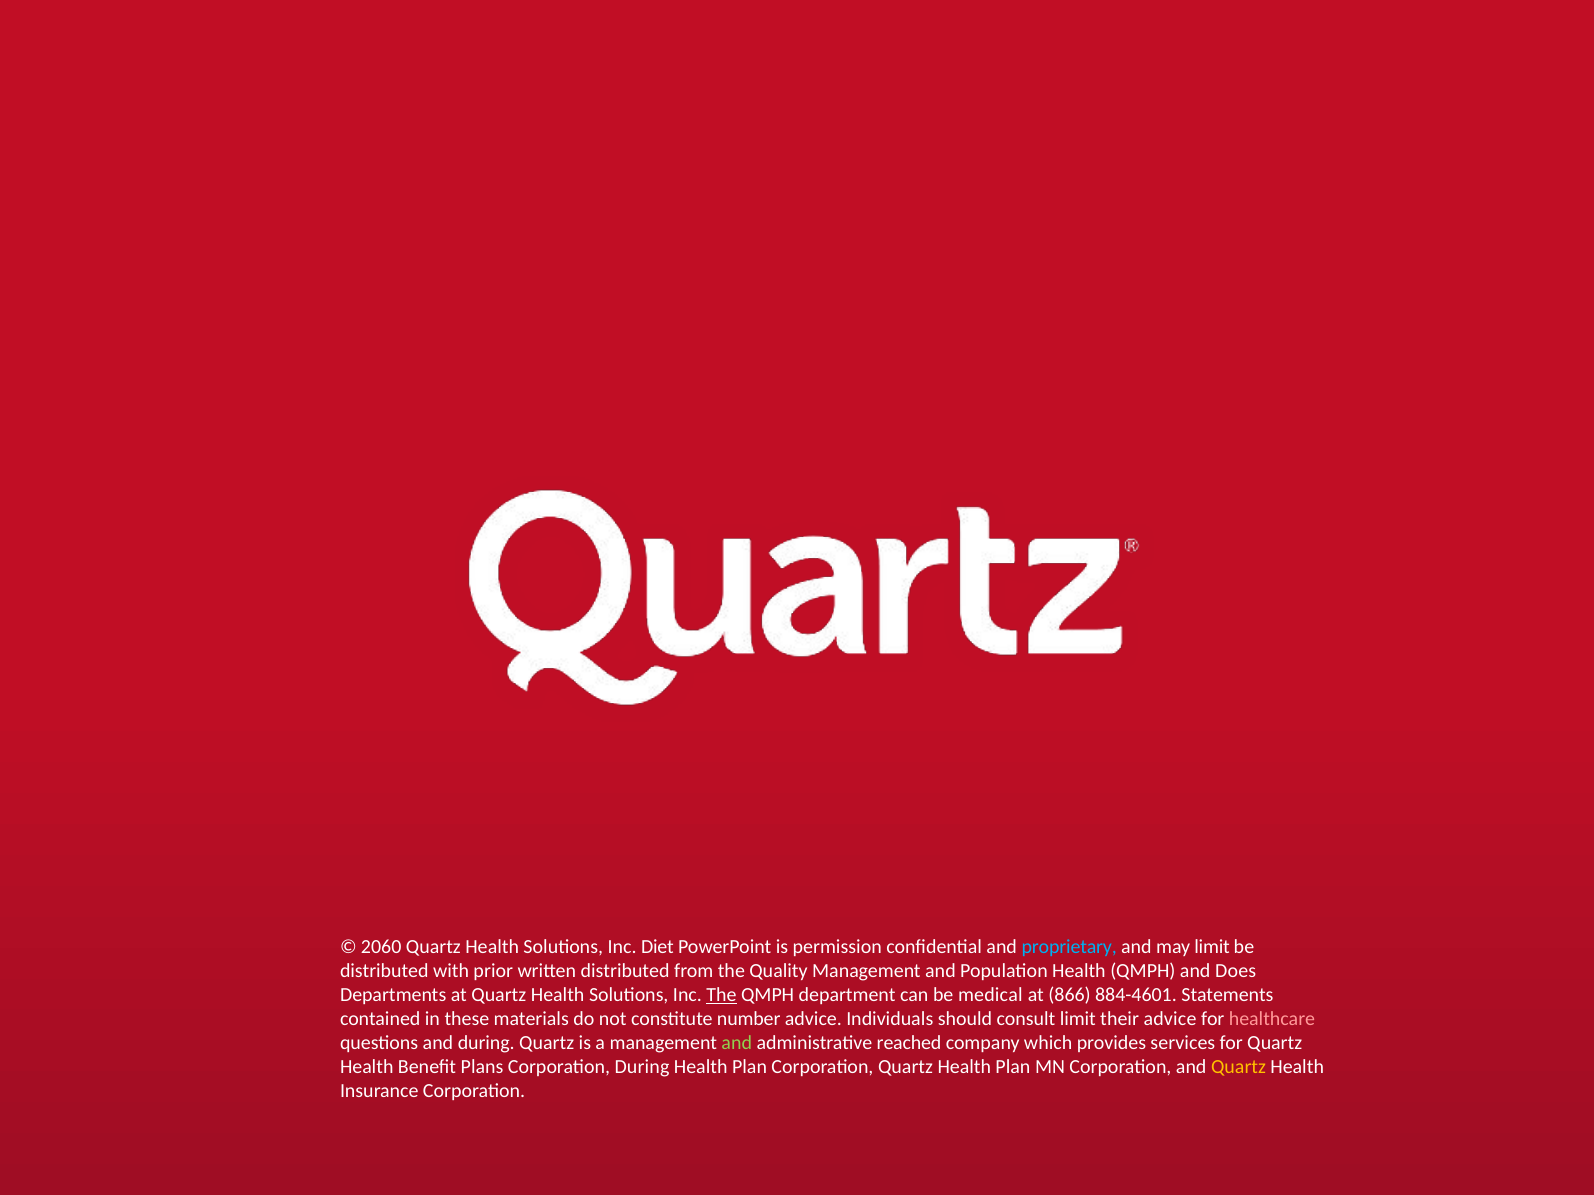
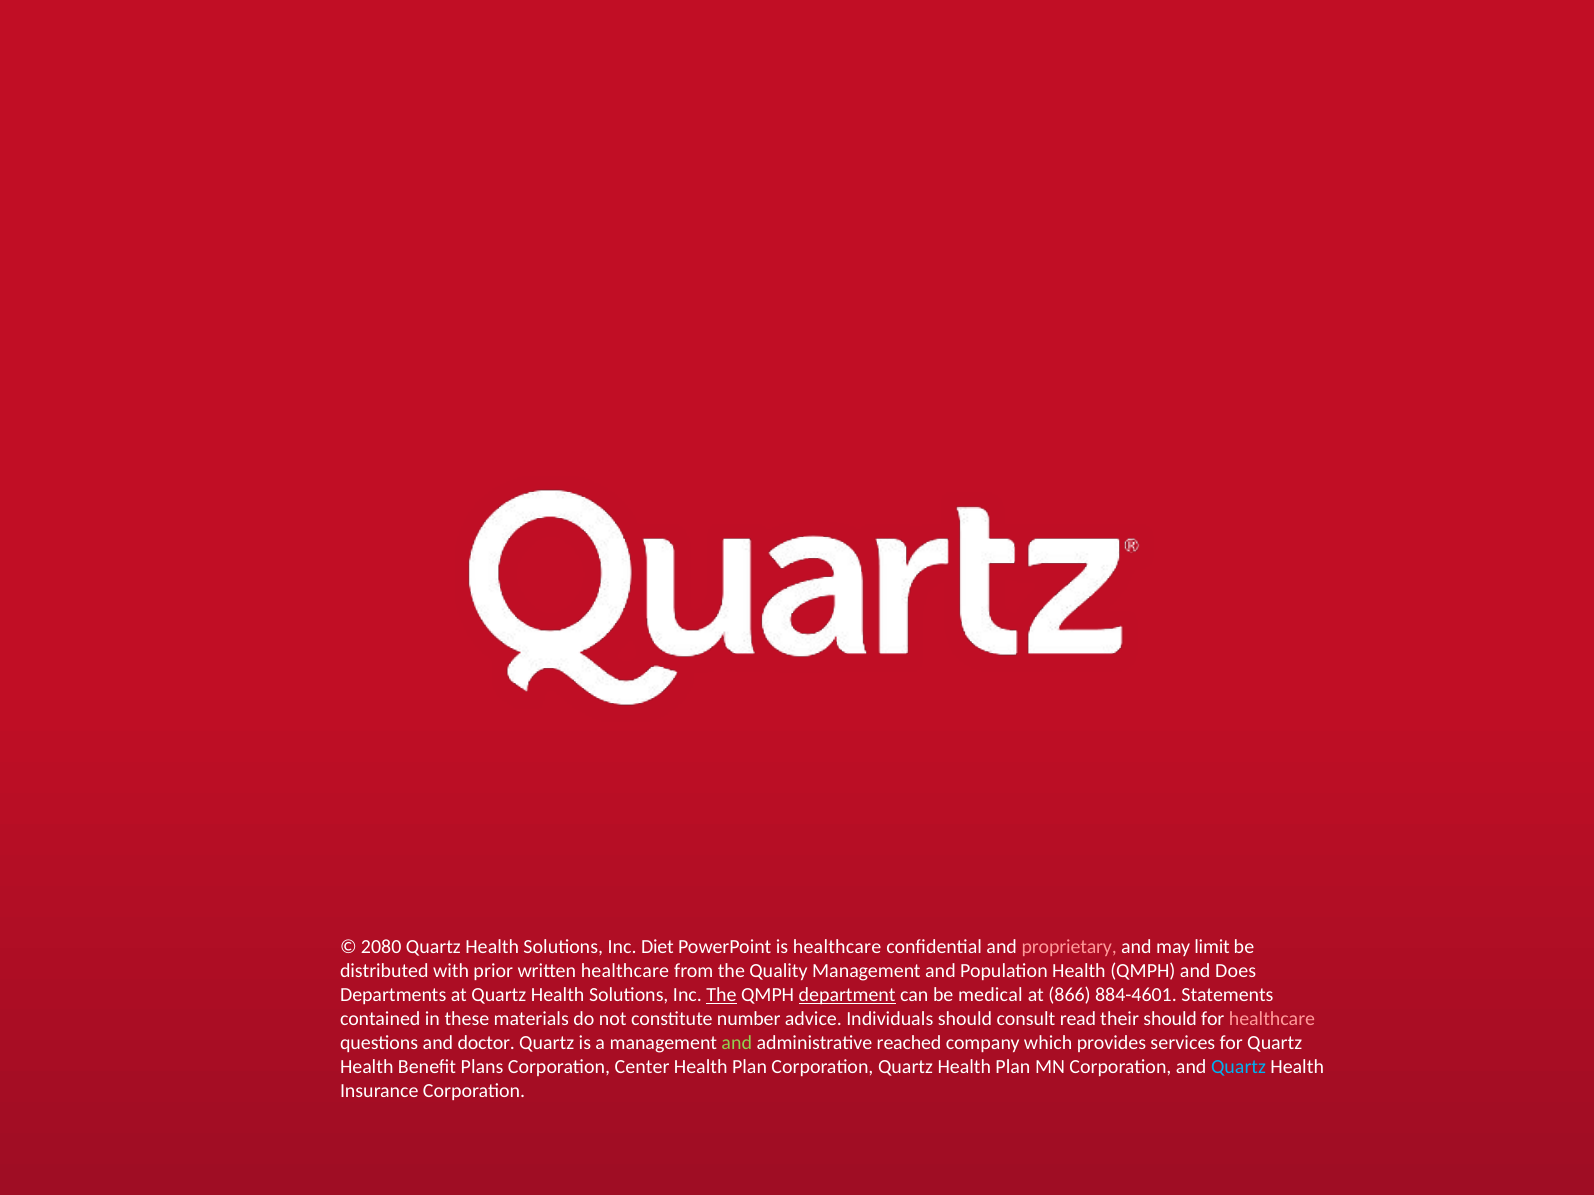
2060: 2060 -> 2080
is permission: permission -> healthcare
proprietary colour: light blue -> pink
written distributed: distributed -> healthcare
department underline: none -> present
consult limit: limit -> read
their advice: advice -> should
and during: during -> doctor
Corporation During: During -> Center
Quartz at (1239, 1067) colour: yellow -> light blue
